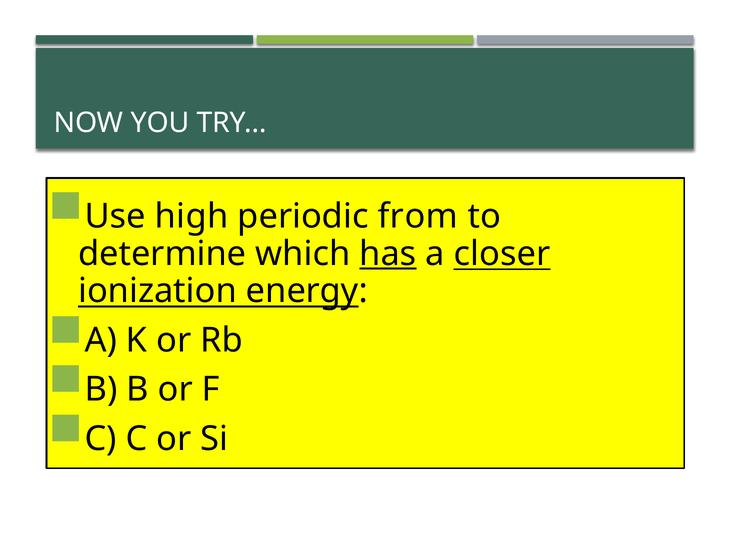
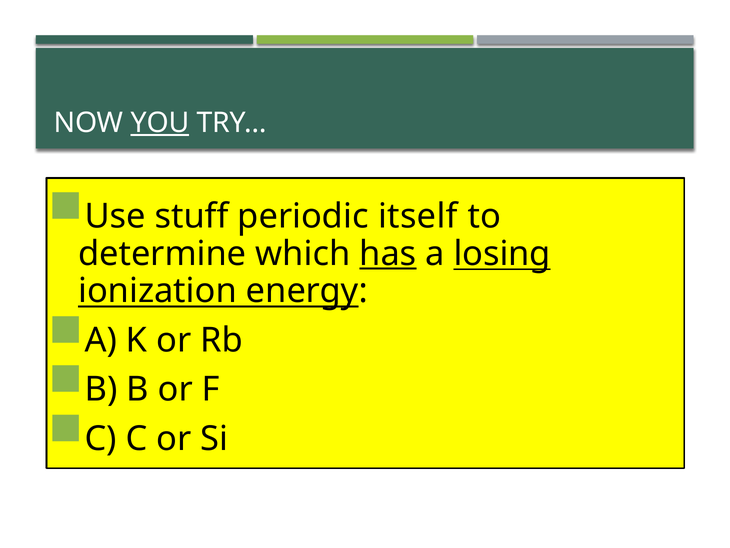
YOU underline: none -> present
high: high -> stuff
from: from -> itself
closer: closer -> losing
